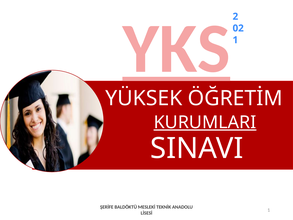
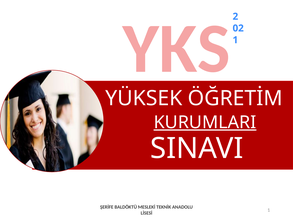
YKS underline: present -> none
